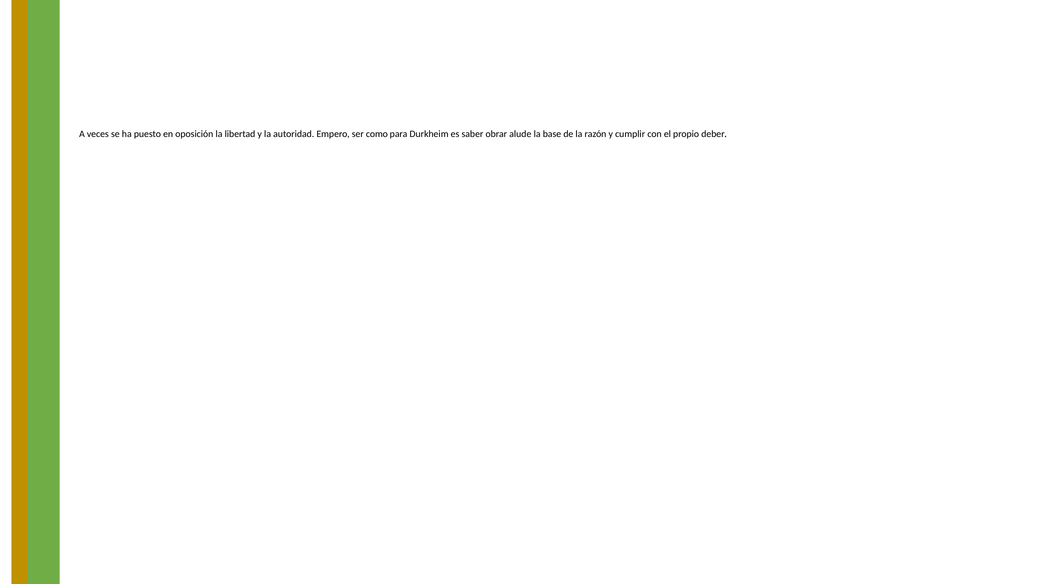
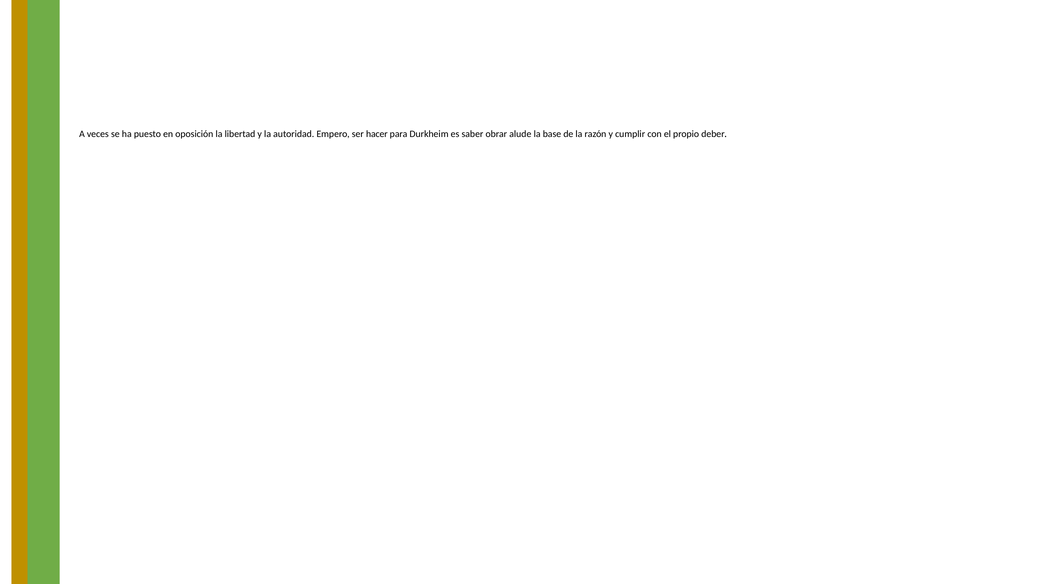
como: como -> hacer
